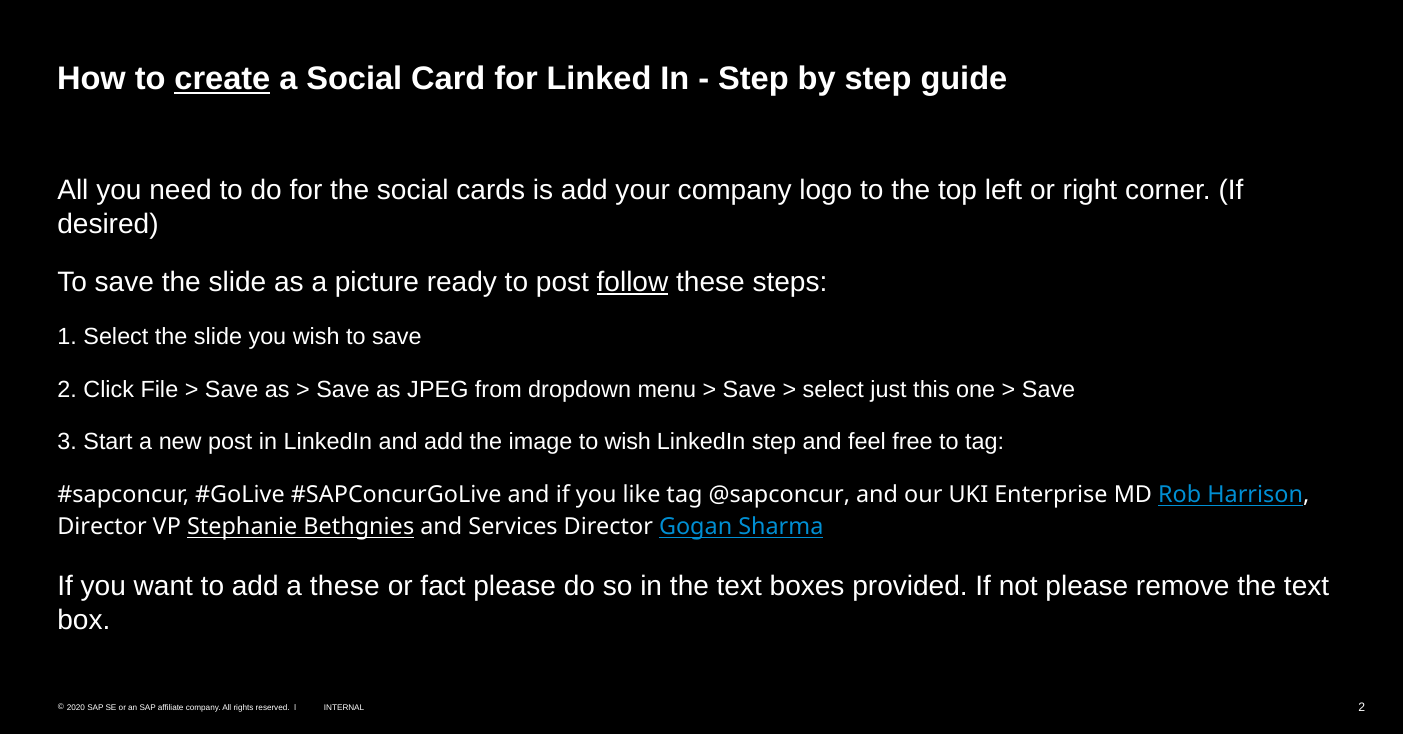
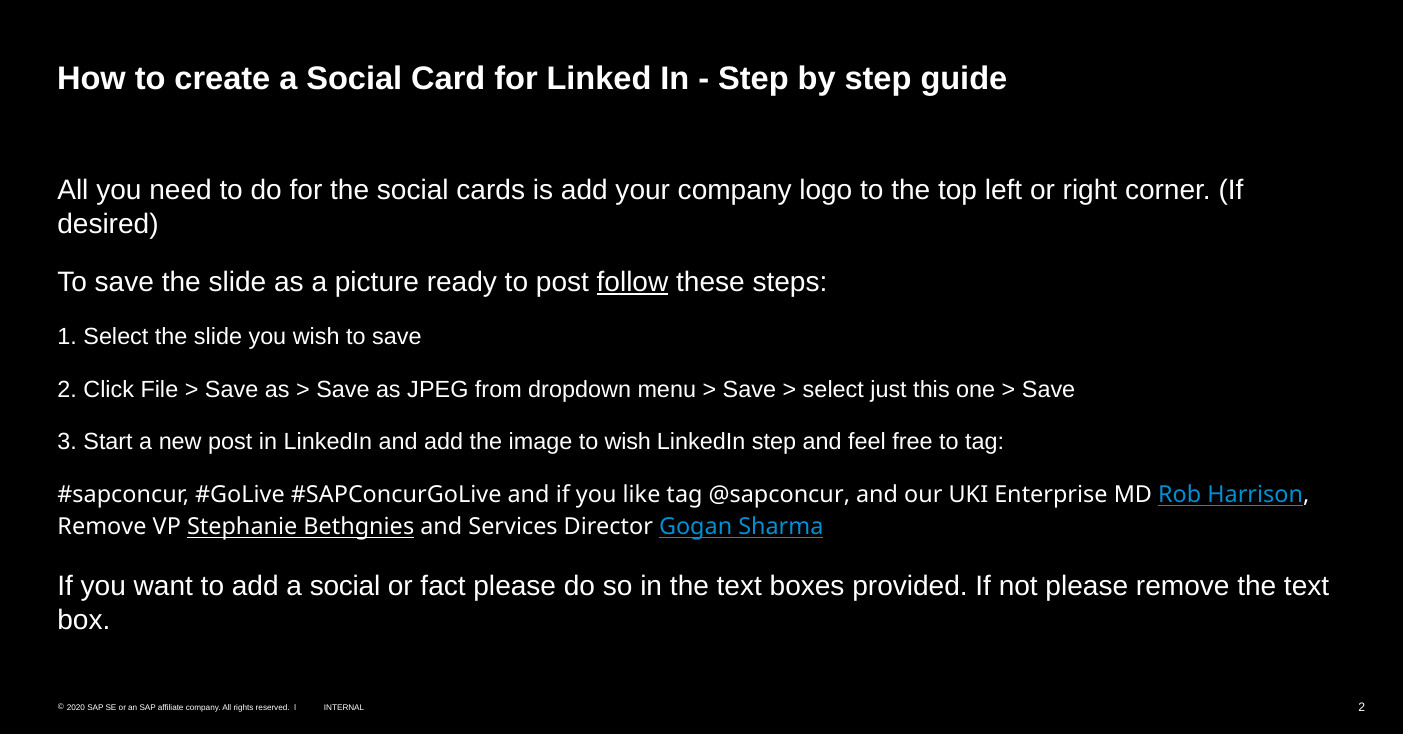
create underline: present -> none
Director at (102, 527): Director -> Remove
add a these: these -> social
